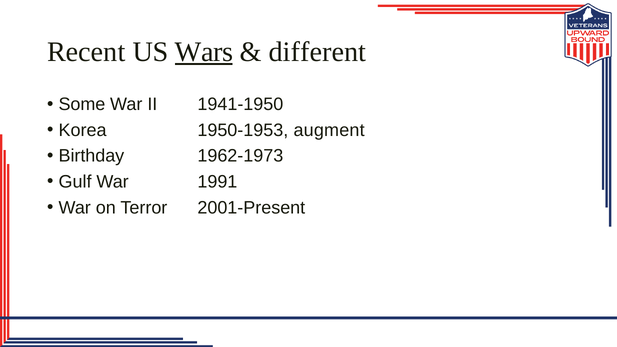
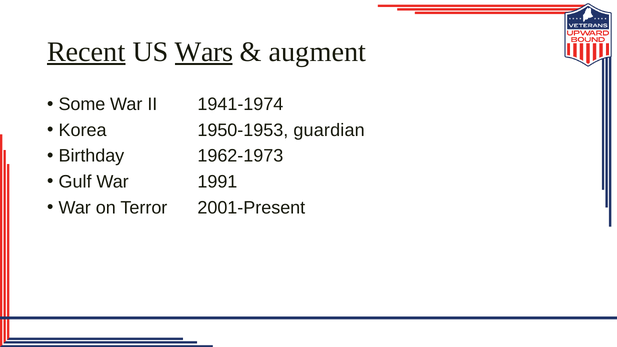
Recent underline: none -> present
different: different -> augment
1941-1950: 1941-1950 -> 1941-1974
augment: augment -> guardian
